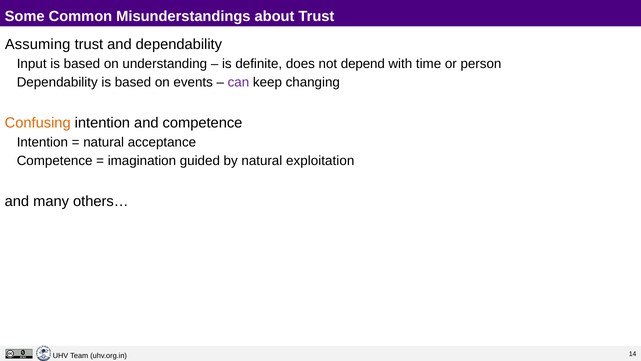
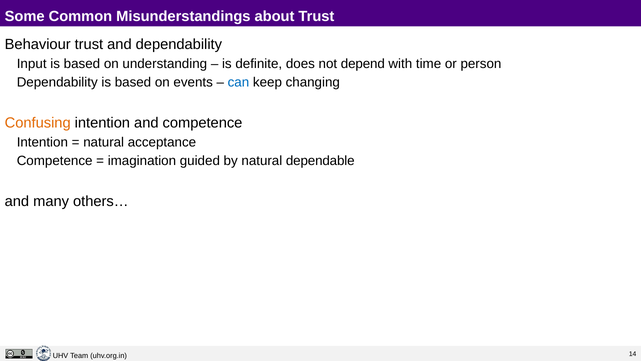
Assuming: Assuming -> Behaviour
can colour: purple -> blue
exploitation: exploitation -> dependable
